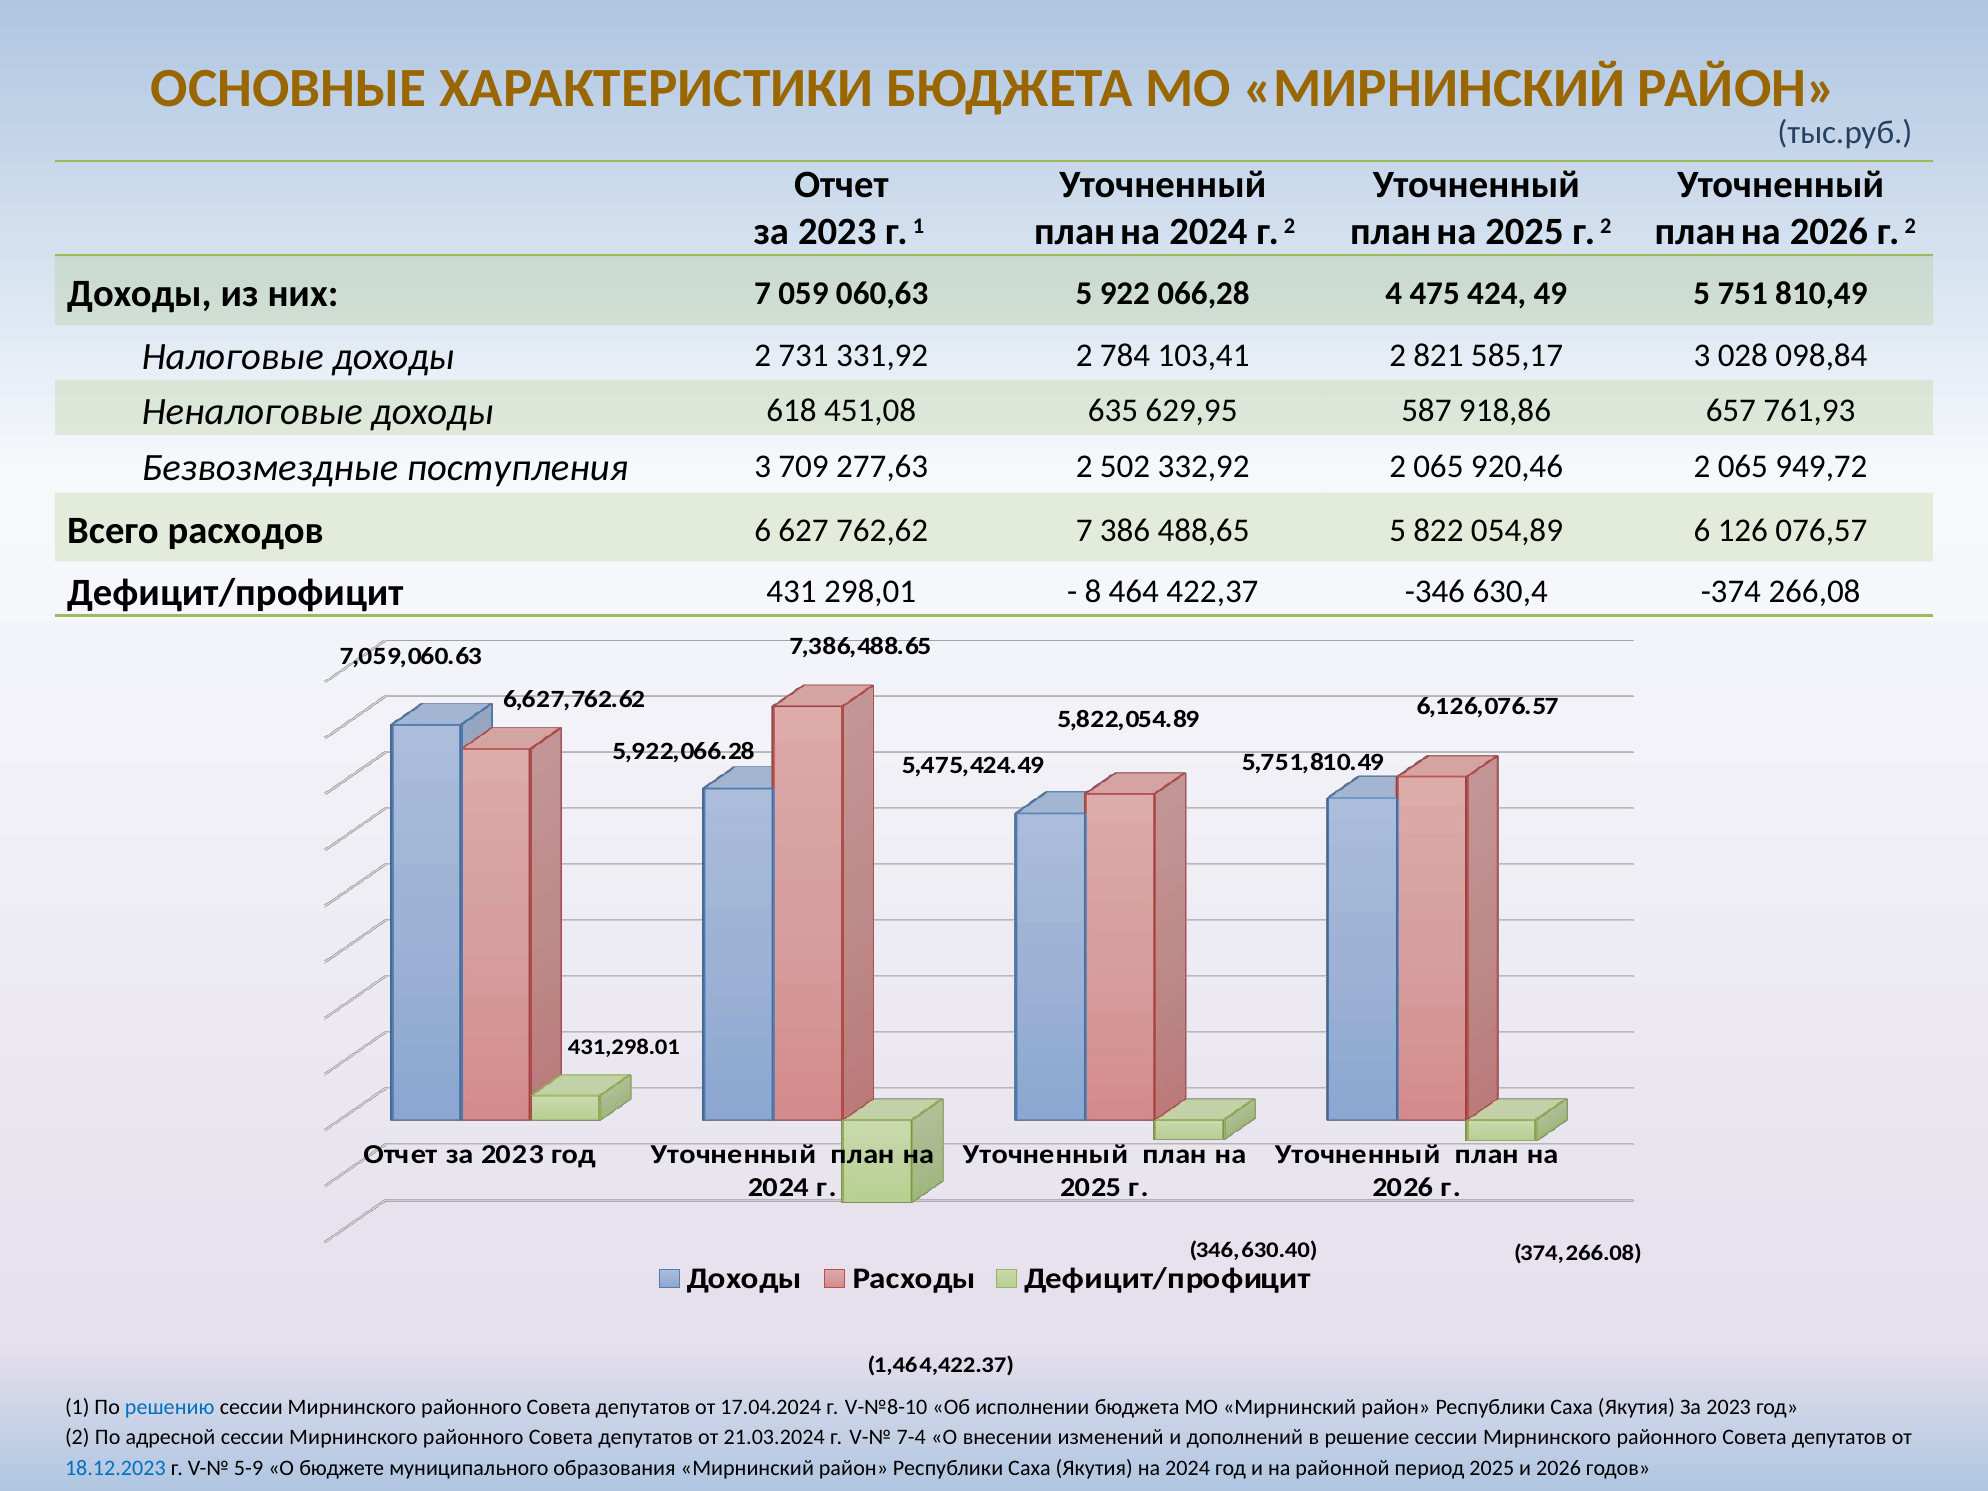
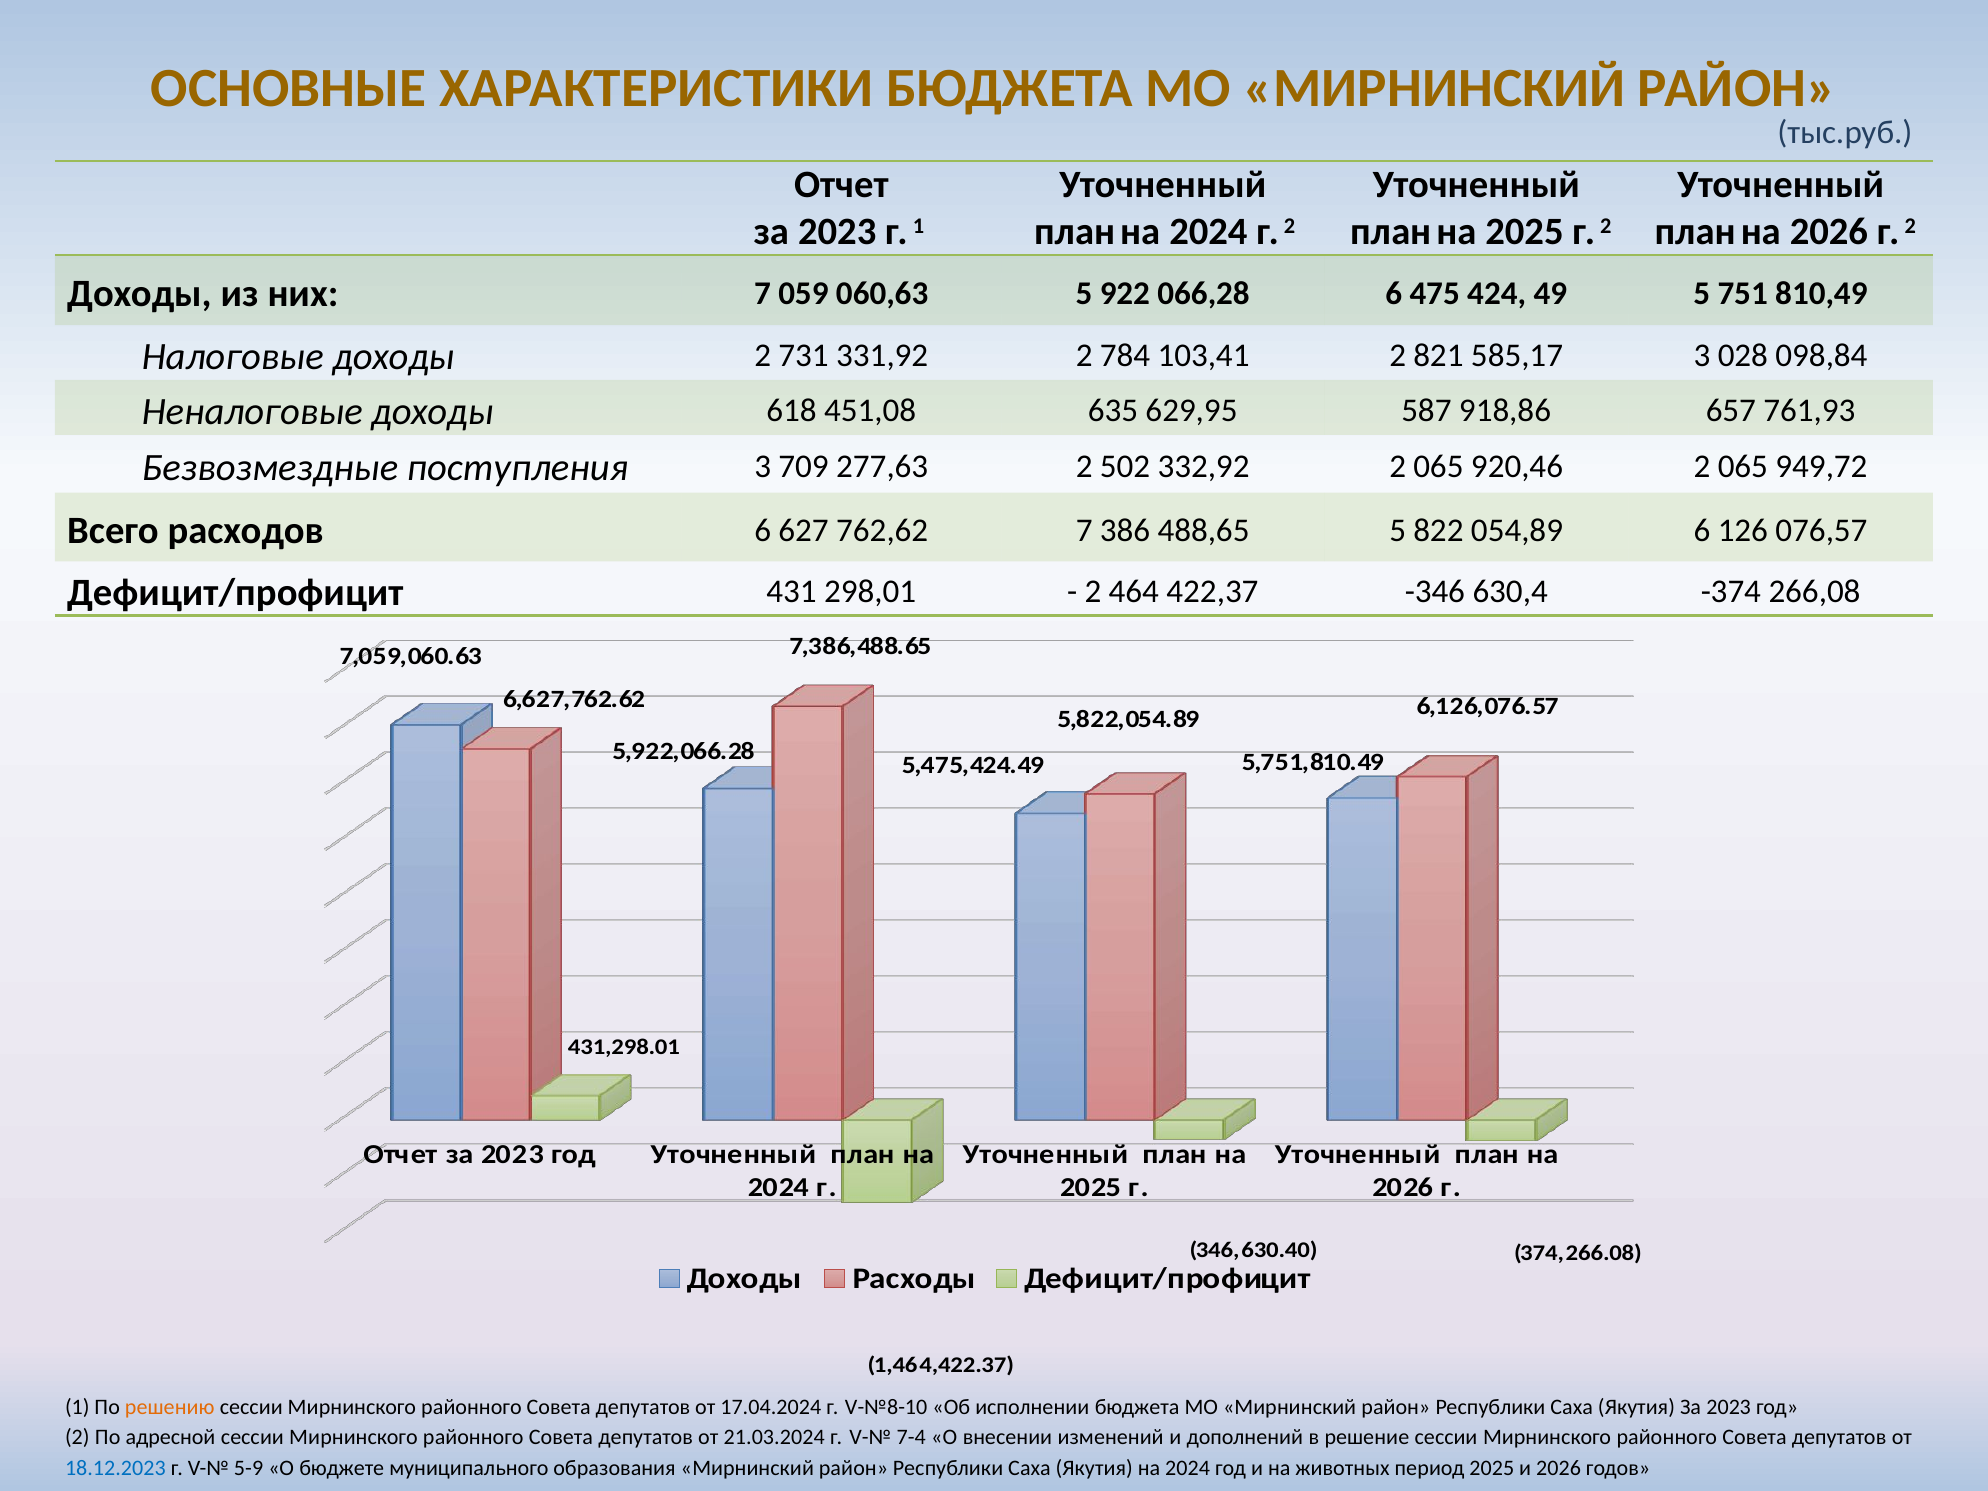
066,28 4: 4 -> 6
8 at (1093, 592): 8 -> 2
решению colour: blue -> orange
районной: районной -> животных
